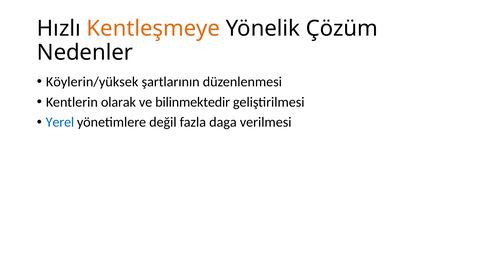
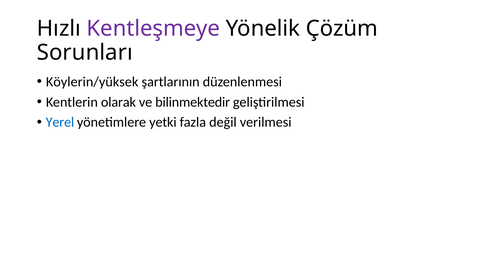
Kentleşmeye colour: orange -> purple
Nedenler: Nedenler -> Sorunları
değil: değil -> yetki
daga: daga -> değil
